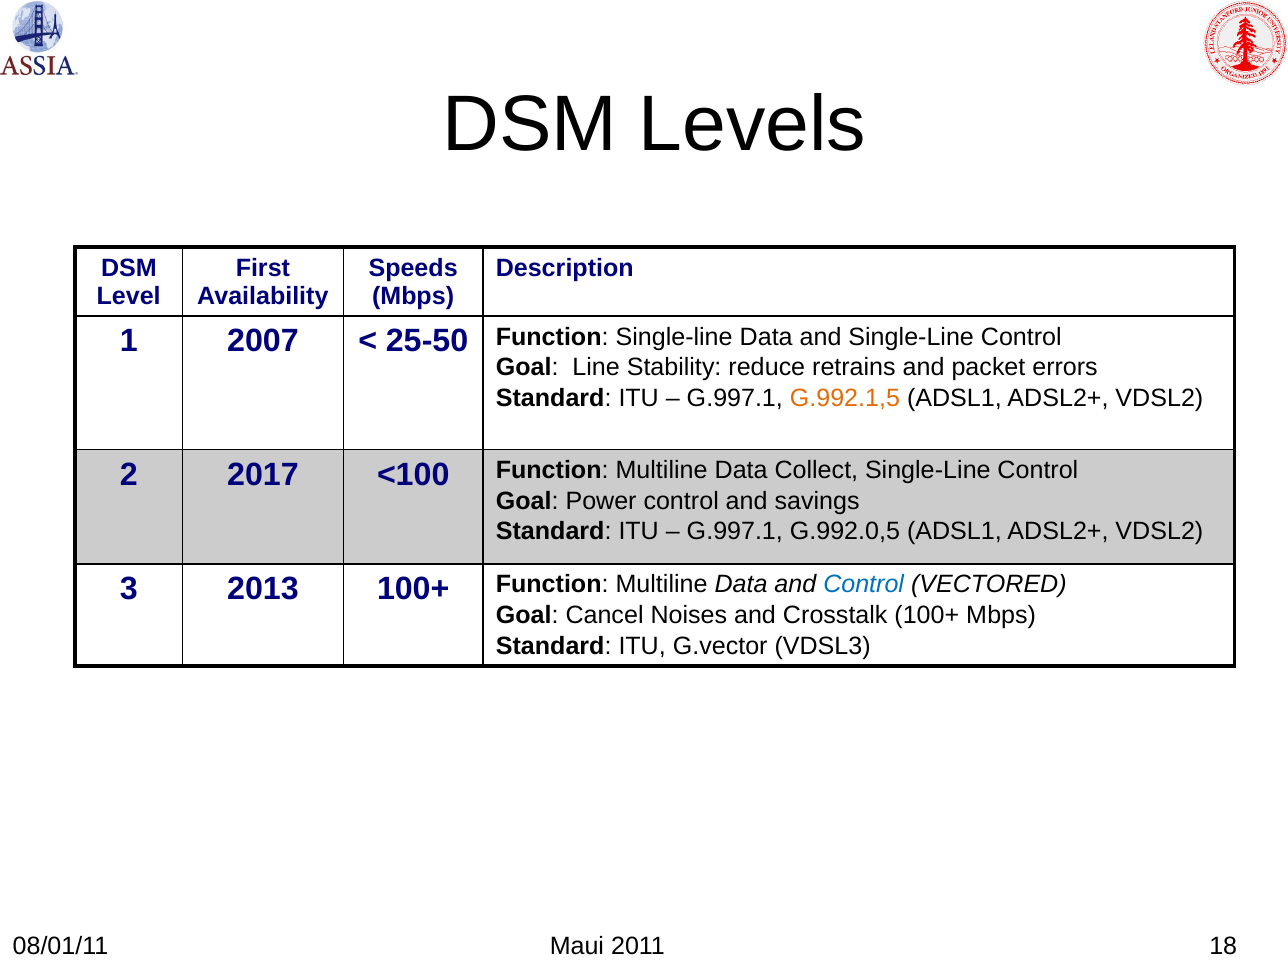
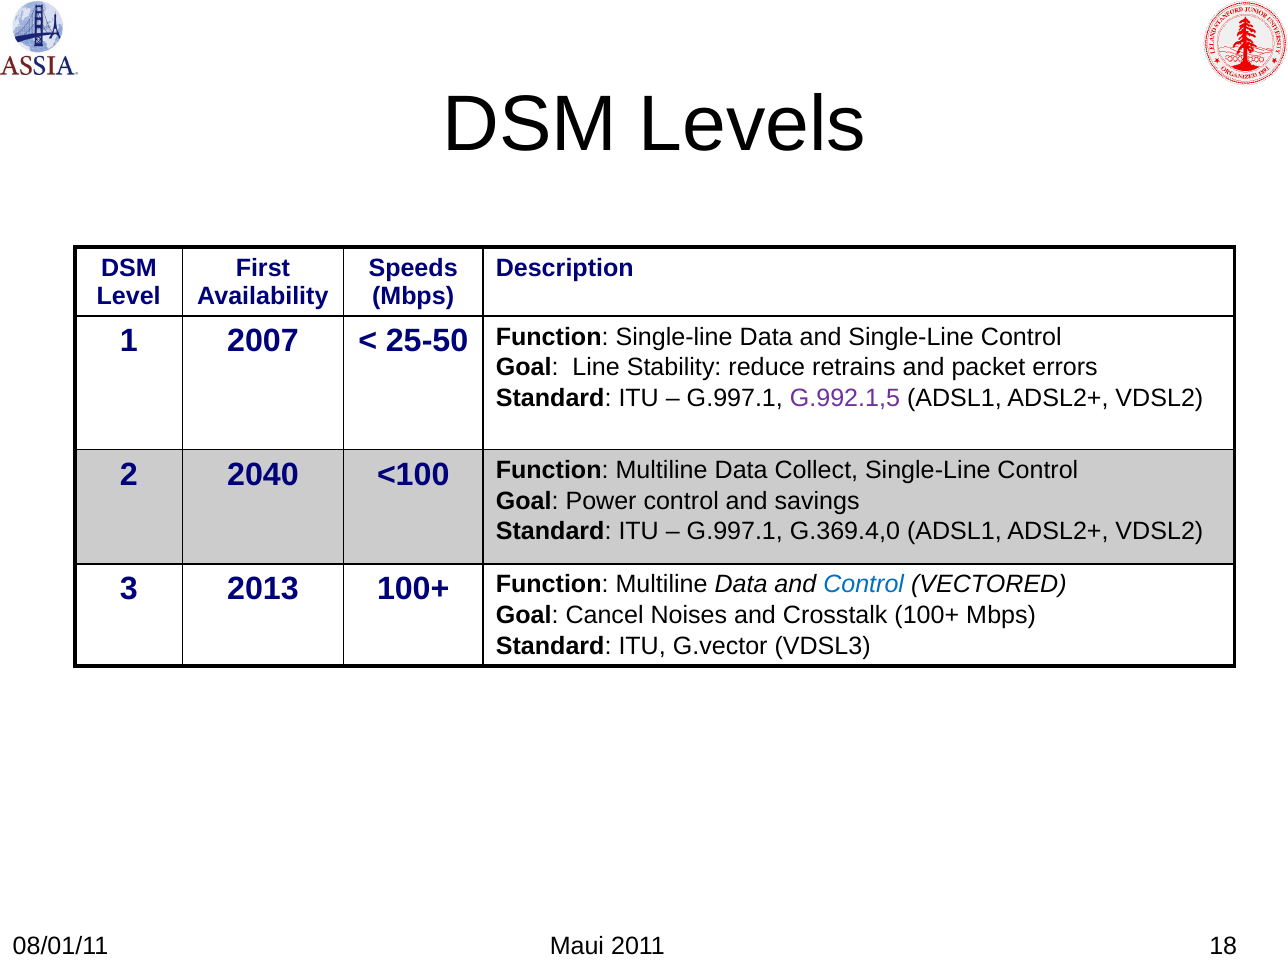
G.992.1,5 colour: orange -> purple
2017: 2017 -> 2040
G.992.0,5: G.992.0,5 -> G.369.4,0
